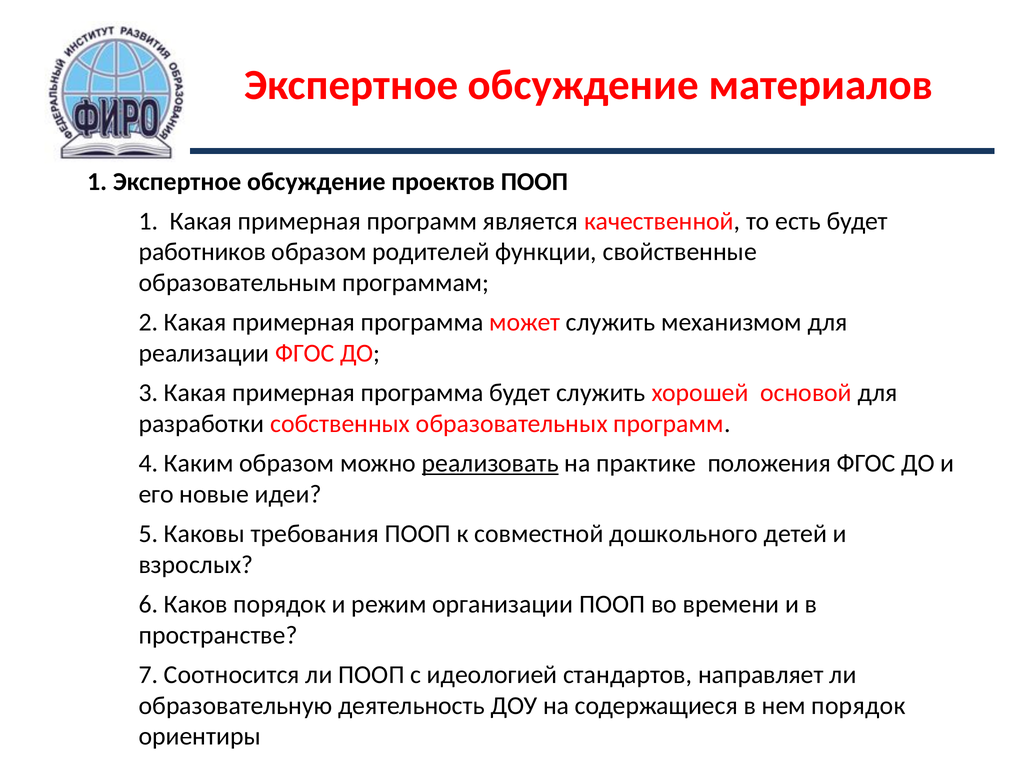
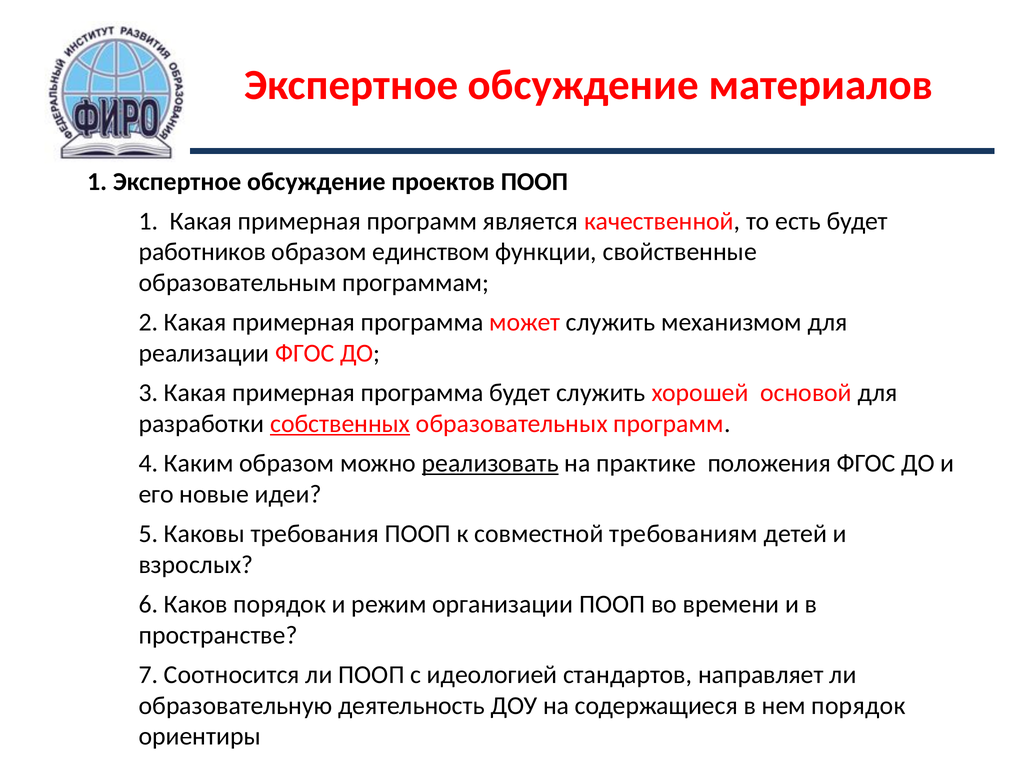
родителей: родителей -> единством
собственных underline: none -> present
дошкольного: дошкольного -> требованиям
